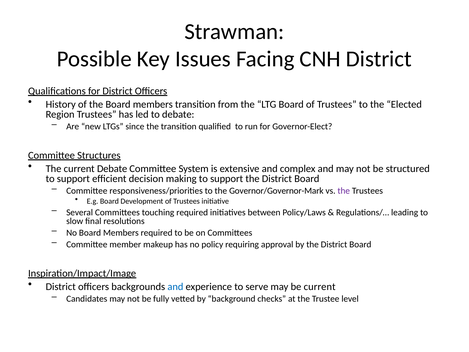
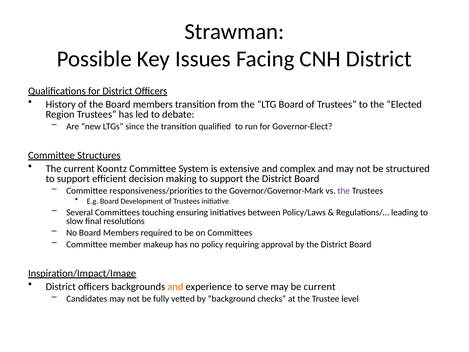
current Debate: Debate -> Koontz
touching required: required -> ensuring
and at (175, 286) colour: blue -> orange
